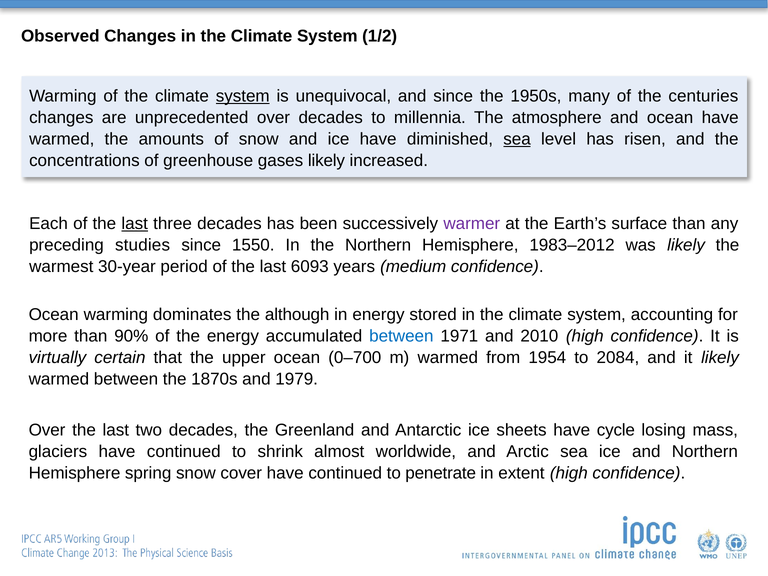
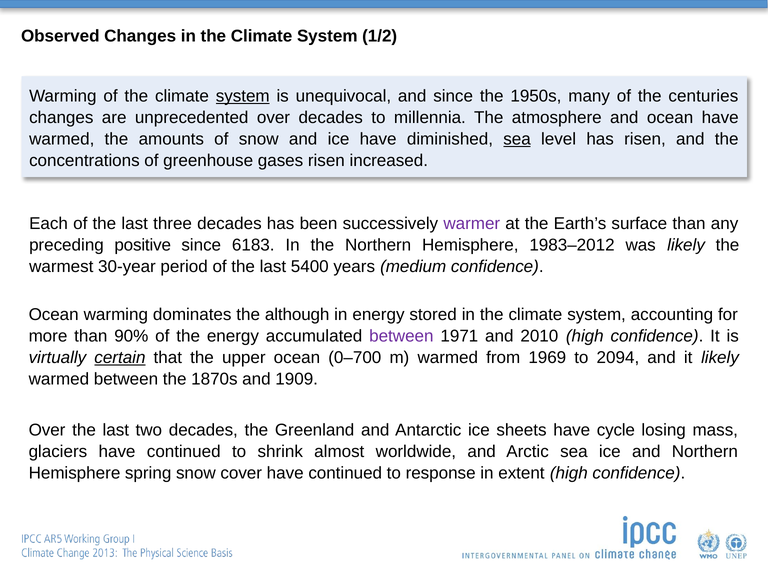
gases likely: likely -> risen
last at (135, 224) underline: present -> none
studies: studies -> positive
1550: 1550 -> 6183
6093: 6093 -> 5400
between at (401, 336) colour: blue -> purple
certain underline: none -> present
1954: 1954 -> 1969
2084: 2084 -> 2094
1979: 1979 -> 1909
penetrate: penetrate -> response
